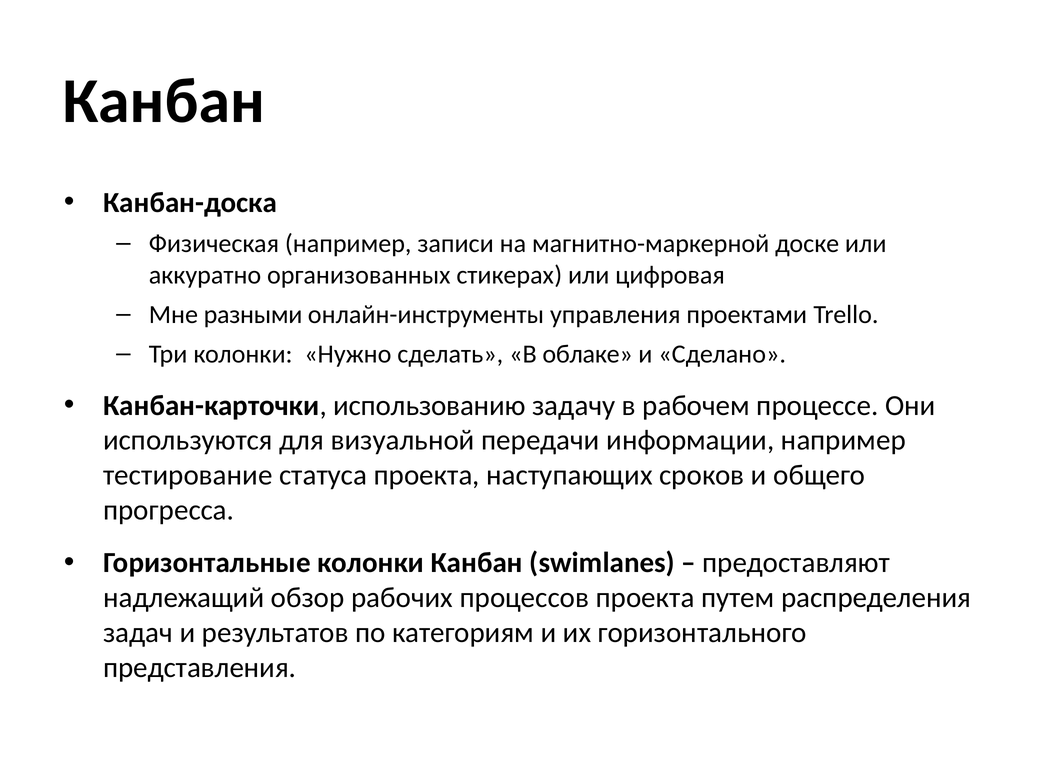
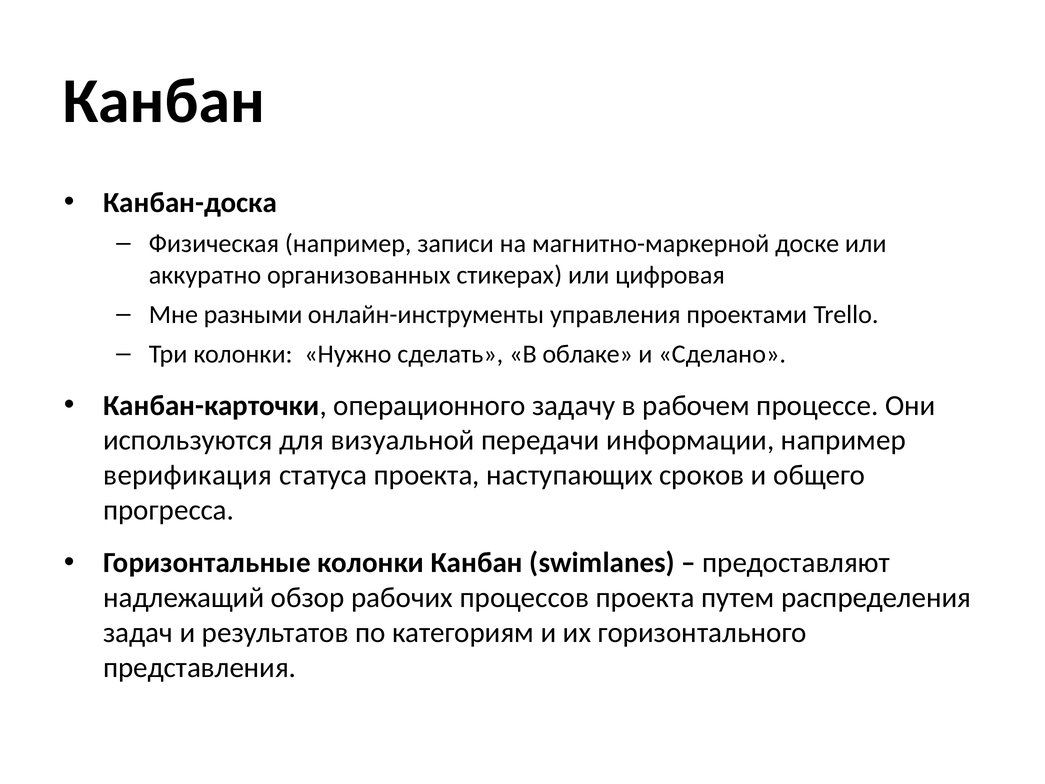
использованию: использованию -> операционного
тестирование: тестирование -> верификация
